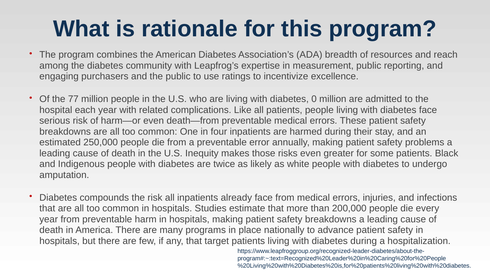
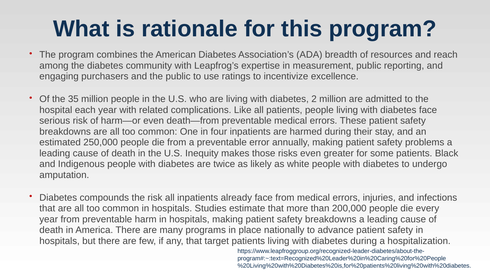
77: 77 -> 35
0: 0 -> 2
